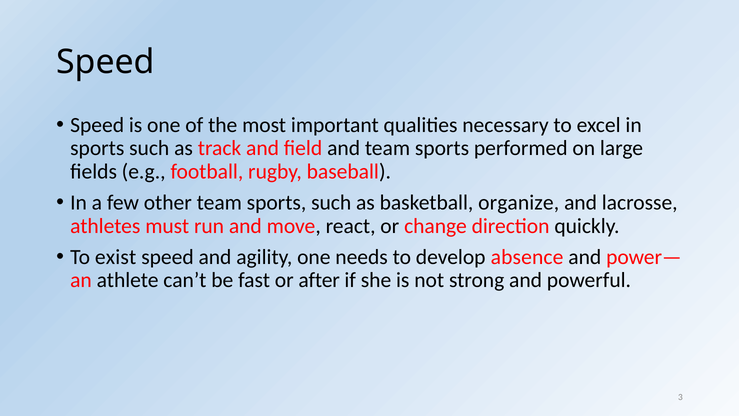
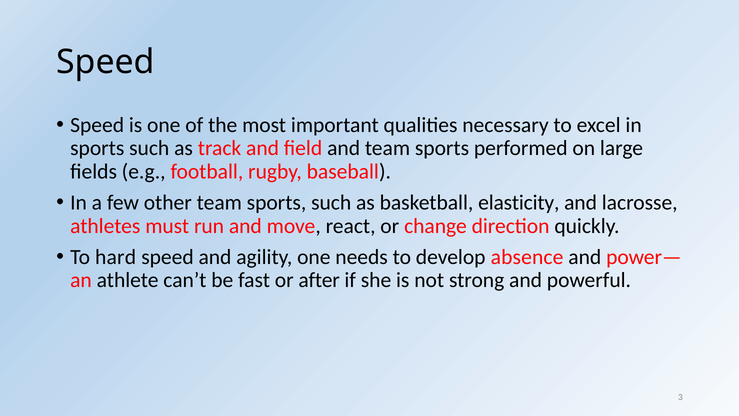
organize: organize -> elasticity
exist: exist -> hard
